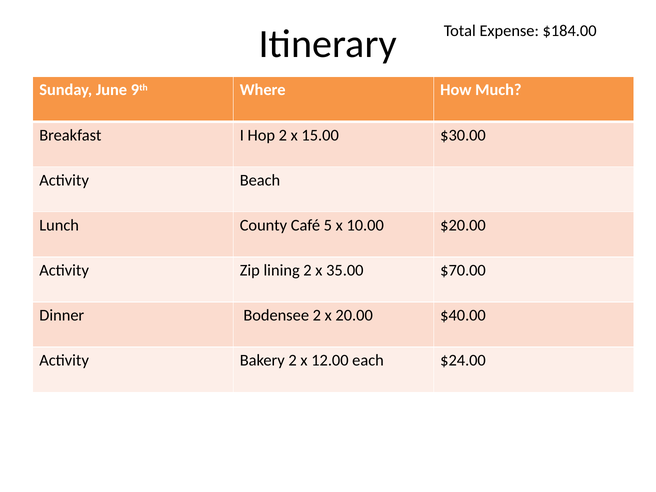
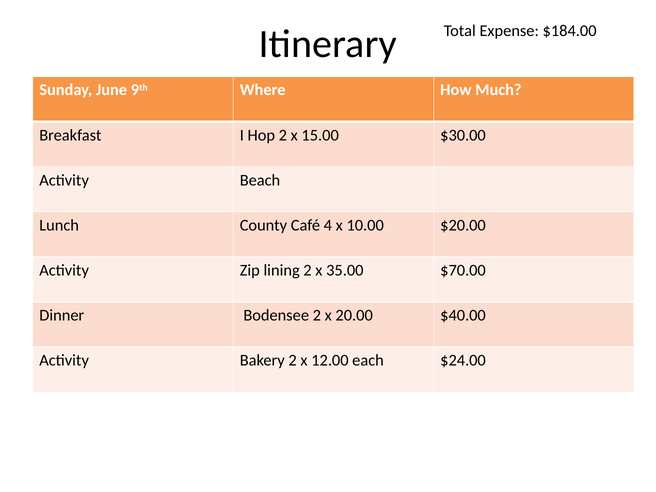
5: 5 -> 4
